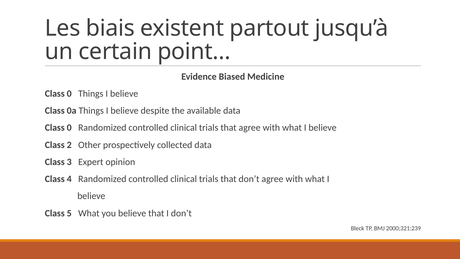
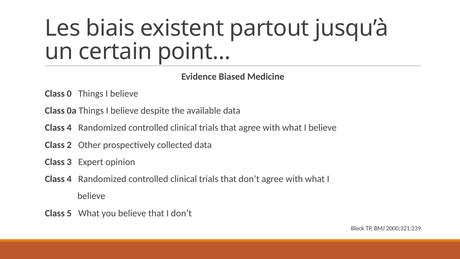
0 at (69, 128): 0 -> 4
